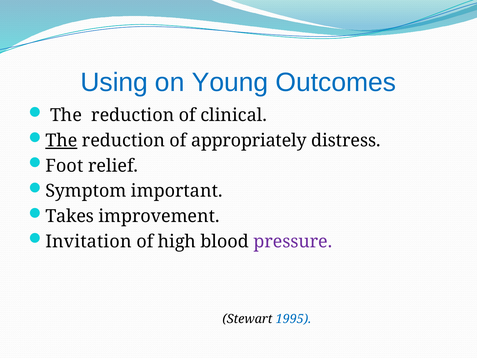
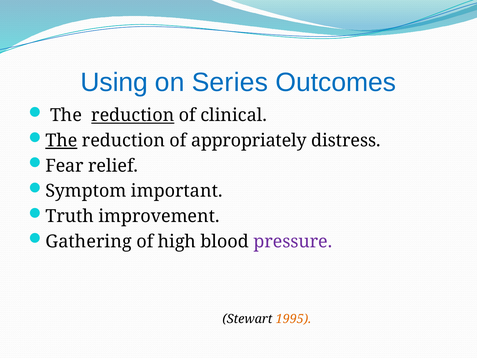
Young: Young -> Series
reduction at (133, 115) underline: none -> present
Foot: Foot -> Fear
Takes: Takes -> Truth
Invitation: Invitation -> Gathering
1995 colour: blue -> orange
